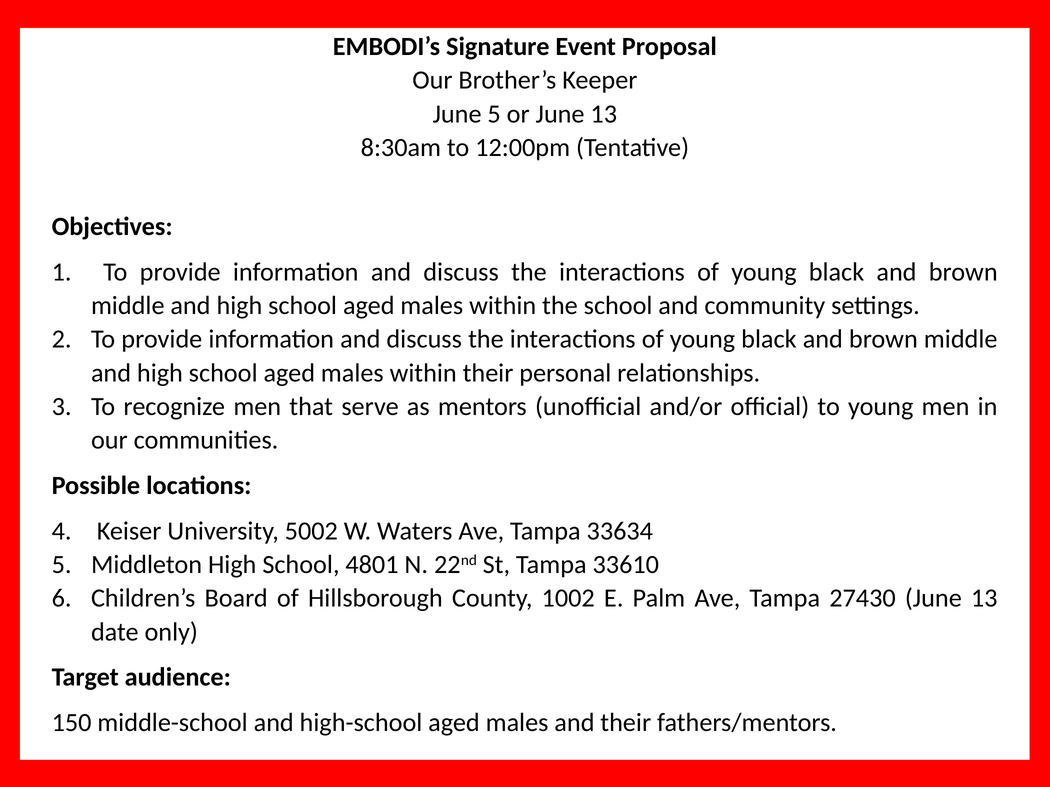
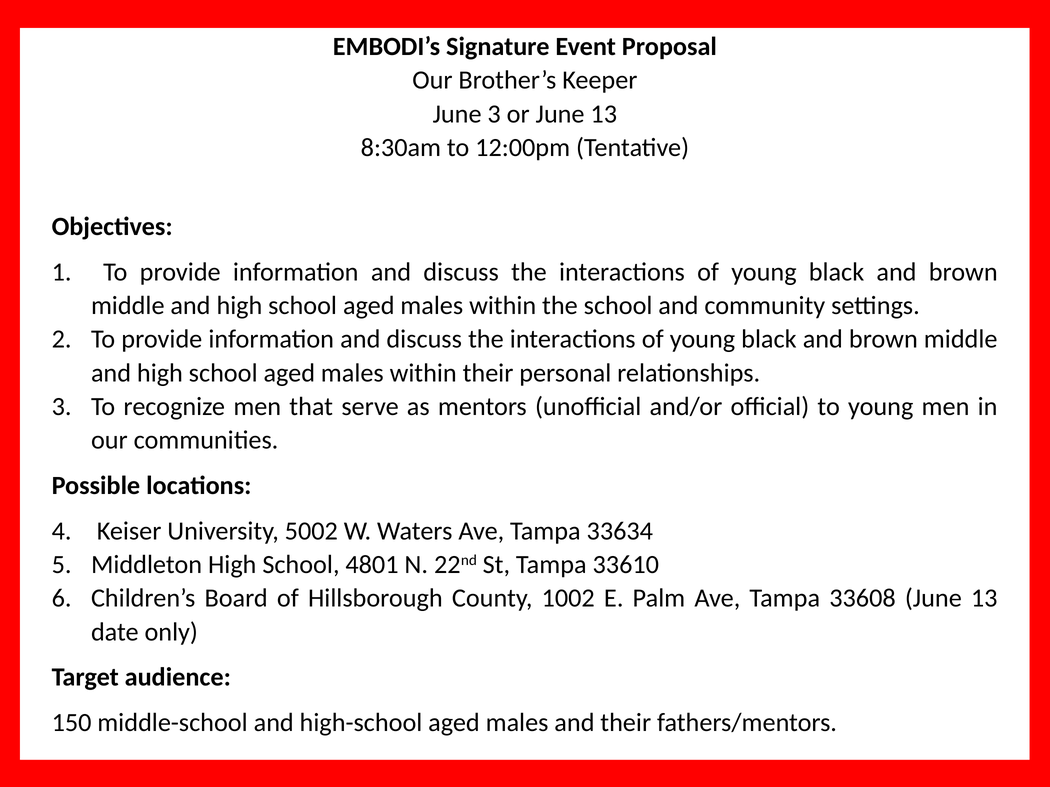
June 5: 5 -> 3
27430: 27430 -> 33608
